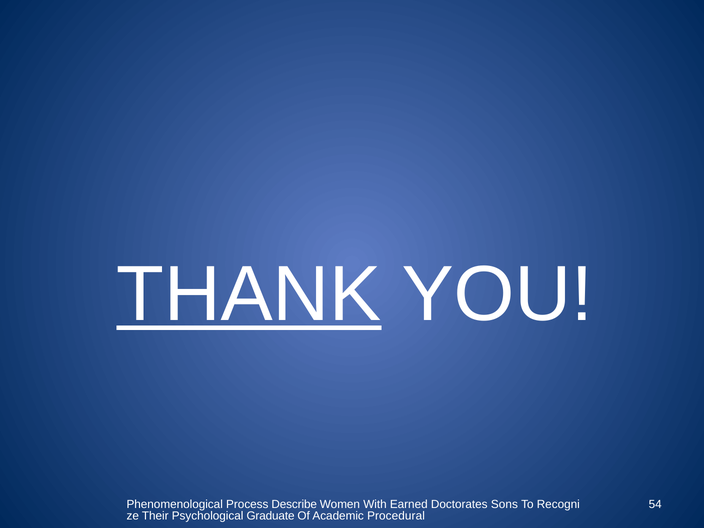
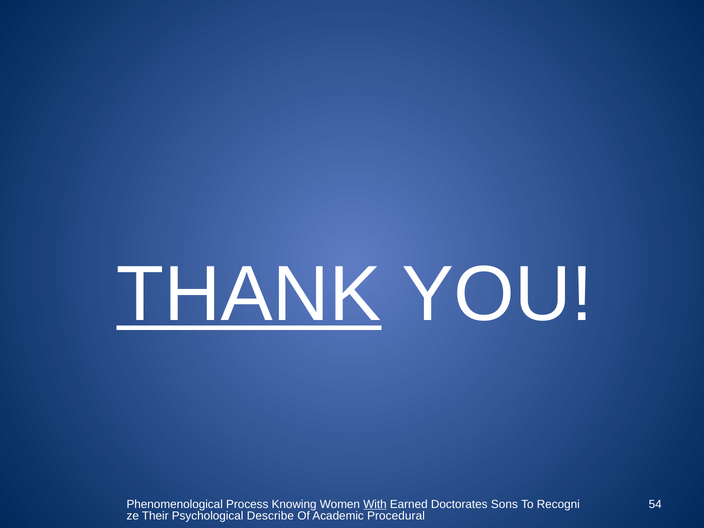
Describe: Describe -> Knowing
With underline: none -> present
Graduate: Graduate -> Describe
